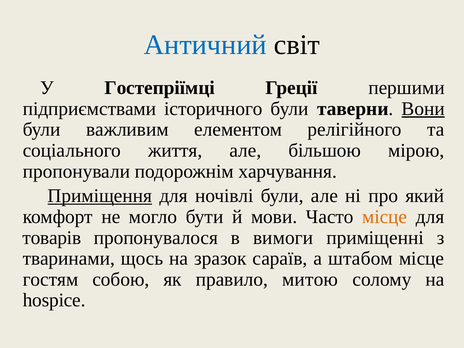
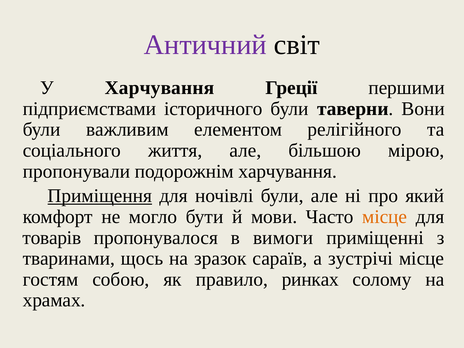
Античний colour: blue -> purple
У Гостепріїмці: Гостепріїмці -> Харчування
Вони underline: present -> none
штабом: штабом -> зустрічі
митою: митою -> ринках
hospice: hospice -> храмах
